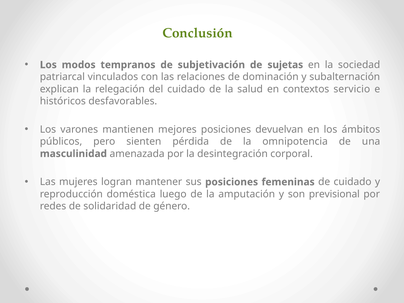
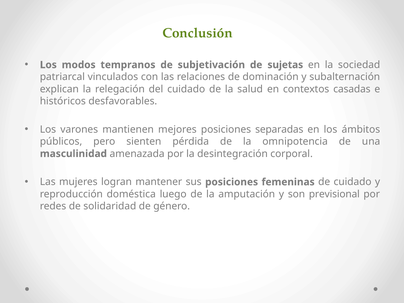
servicio: servicio -> casadas
devuelvan: devuelvan -> separadas
